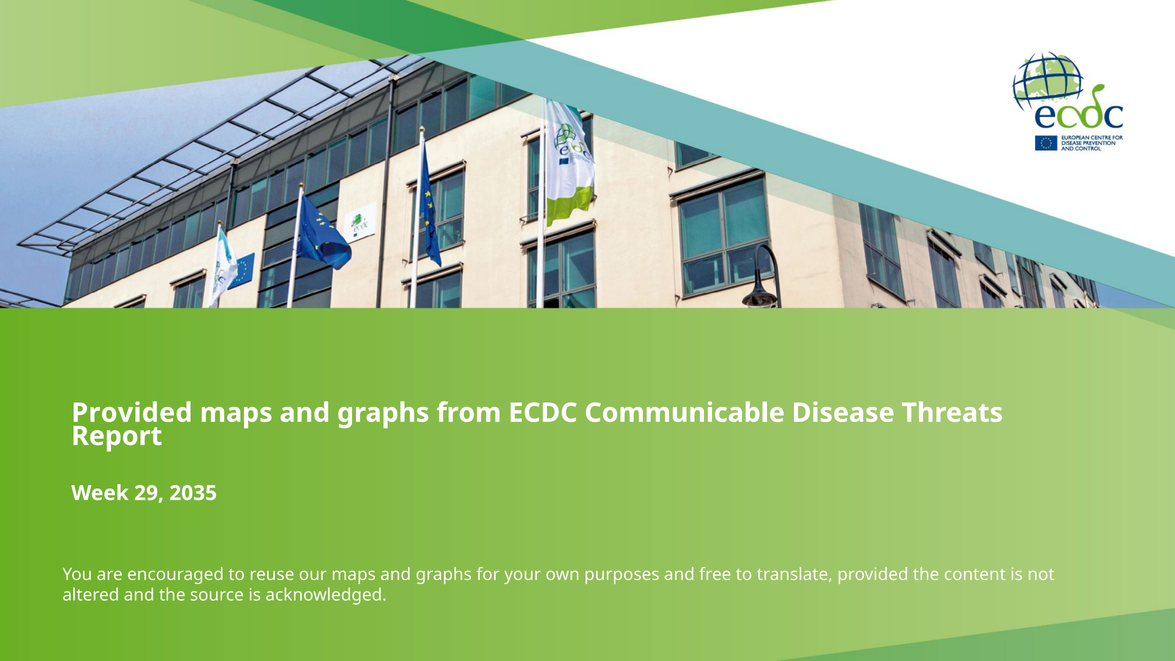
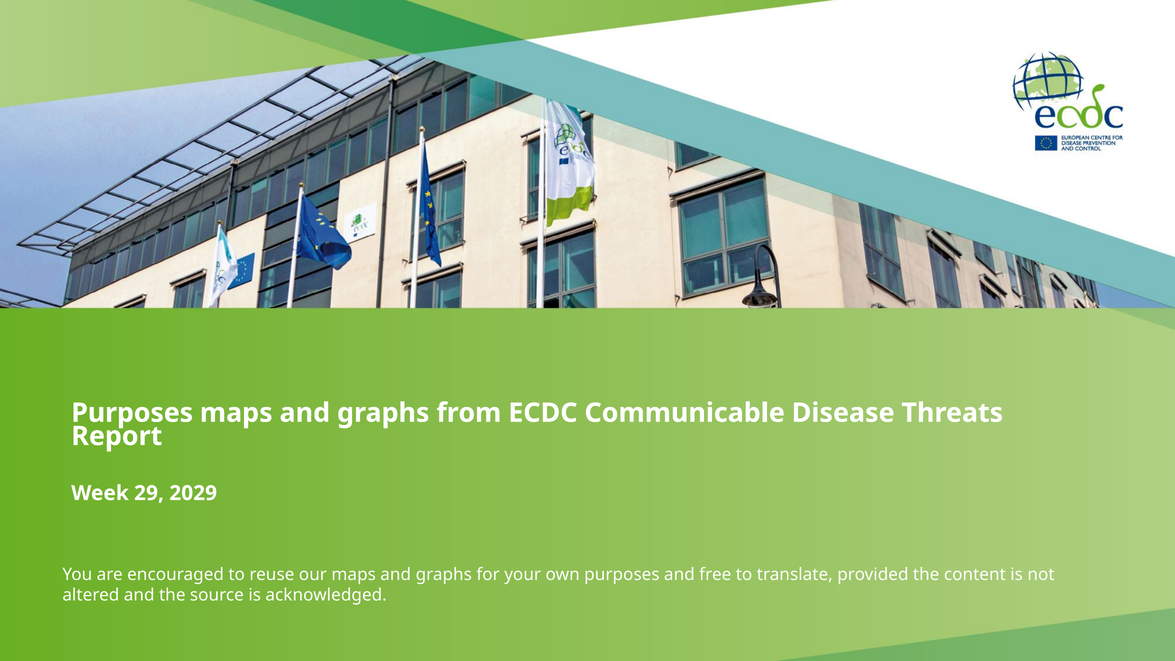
Provided at (132, 413): Provided -> Purposes
2035: 2035 -> 2029
